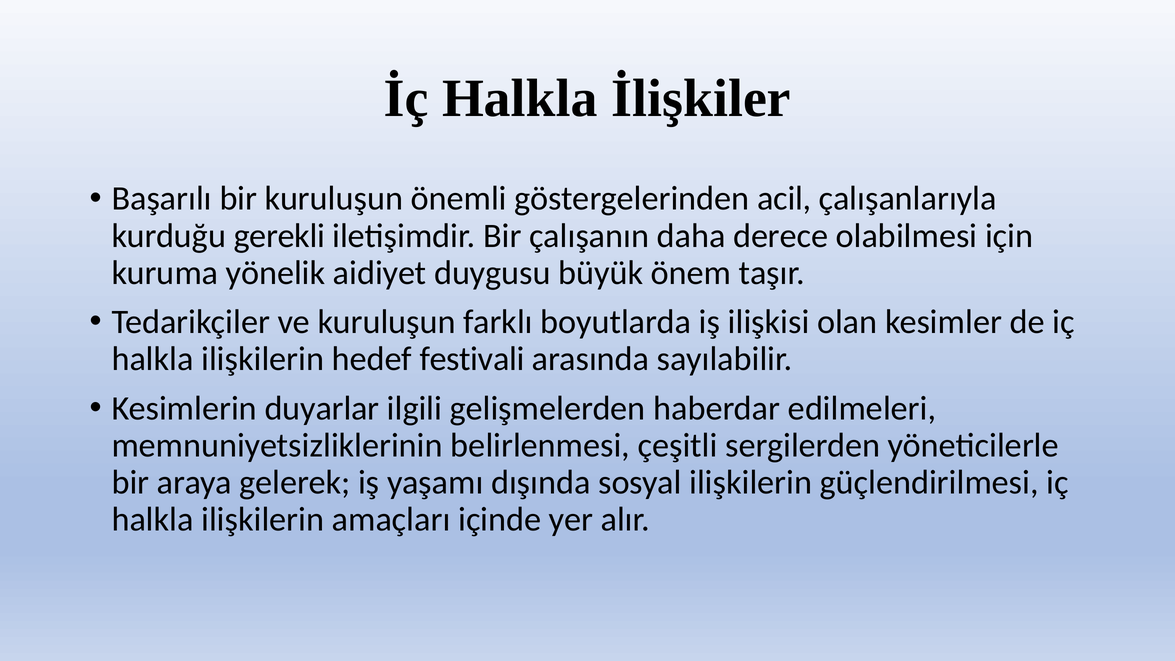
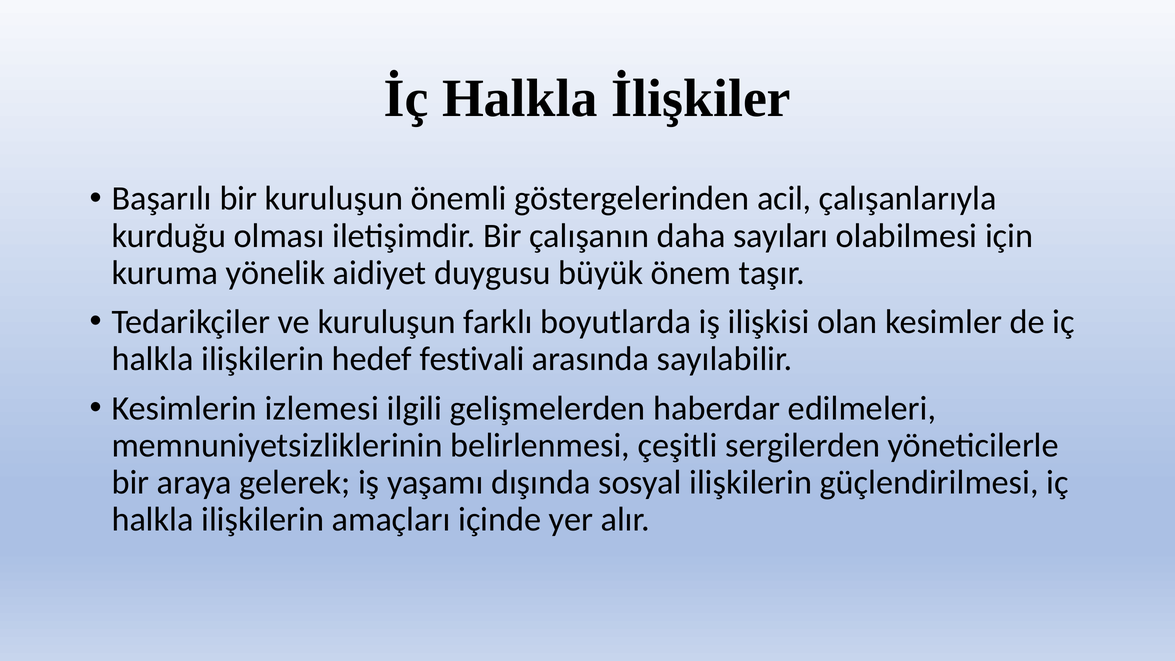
gerekli: gerekli -> olması
derece: derece -> sayıları
duyarlar: duyarlar -> izlemesi
